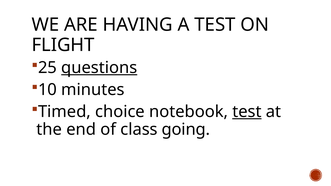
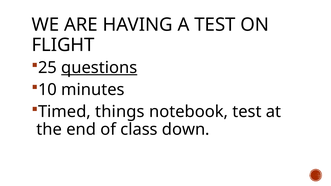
choice: choice -> things
test at (247, 112) underline: present -> none
going: going -> down
